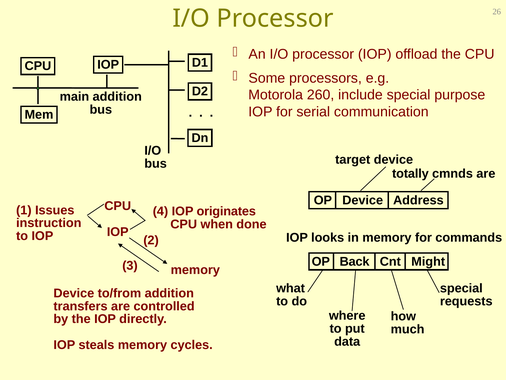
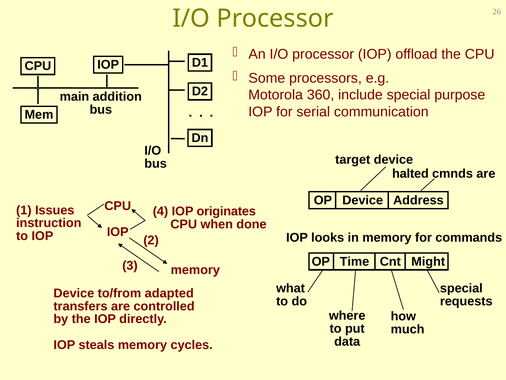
260: 260 -> 360
totally: totally -> halted
Back: Back -> Time
to/from addition: addition -> adapted
